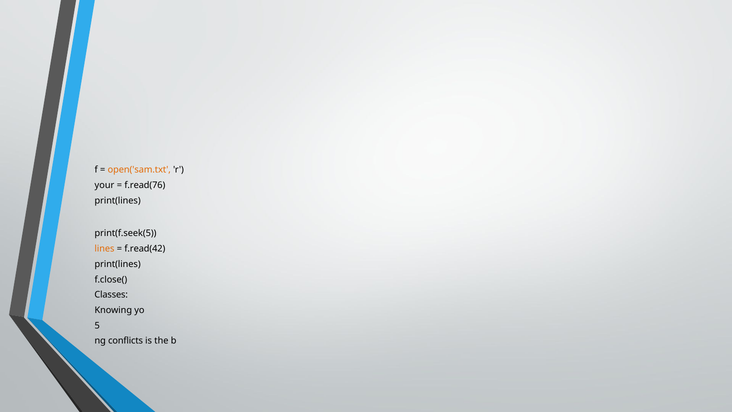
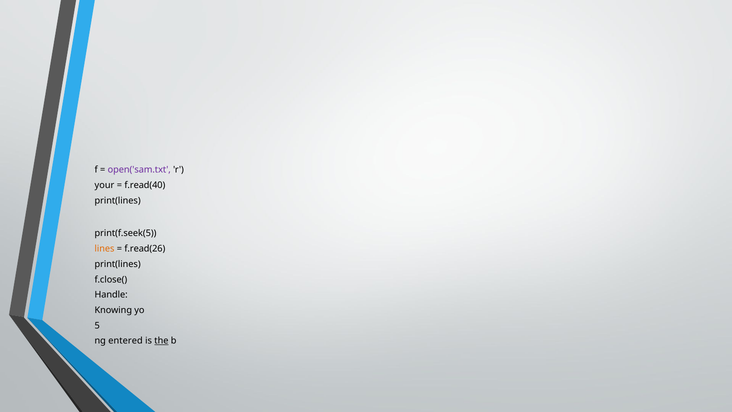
open('sam.txt colour: orange -> purple
f.read(76: f.read(76 -> f.read(40
f.read(42: f.read(42 -> f.read(26
Classes: Classes -> Handle
conflicts: conflicts -> entered
the underline: none -> present
